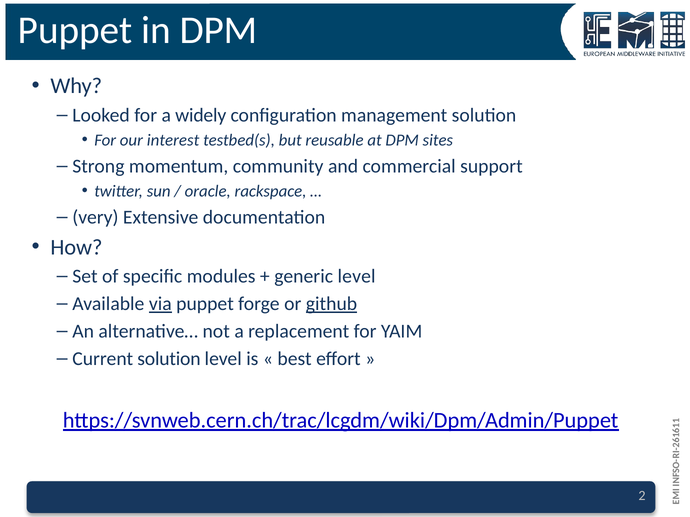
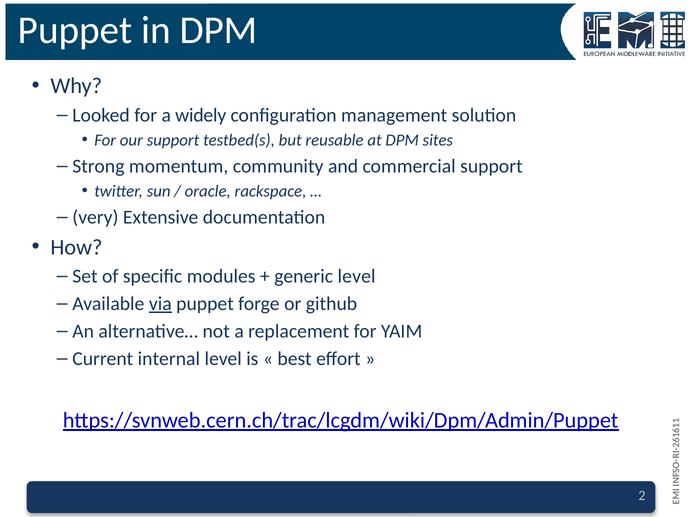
our interest: interest -> support
github underline: present -> none
Current solution: solution -> internal
